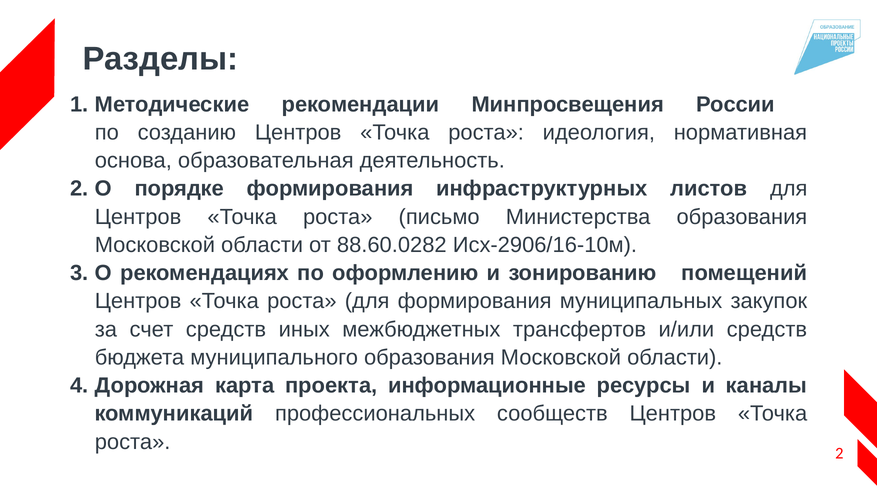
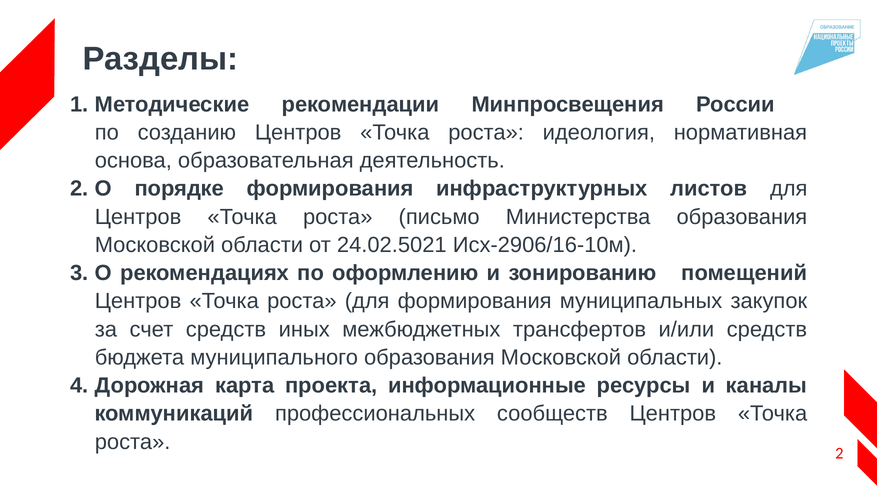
88.60.0282: 88.60.0282 -> 24.02.5021
